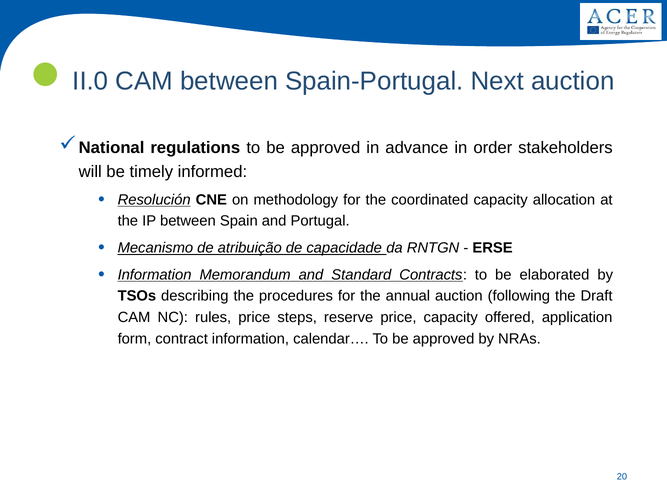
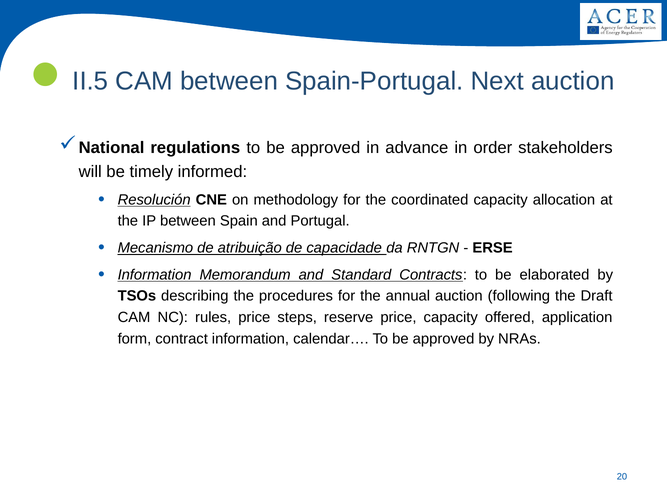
II.0: II.0 -> II.5
